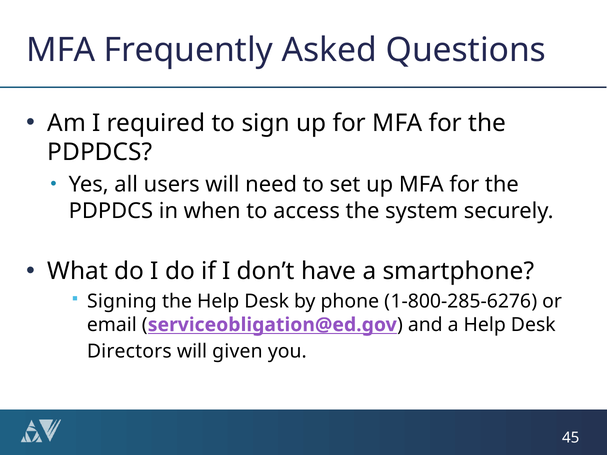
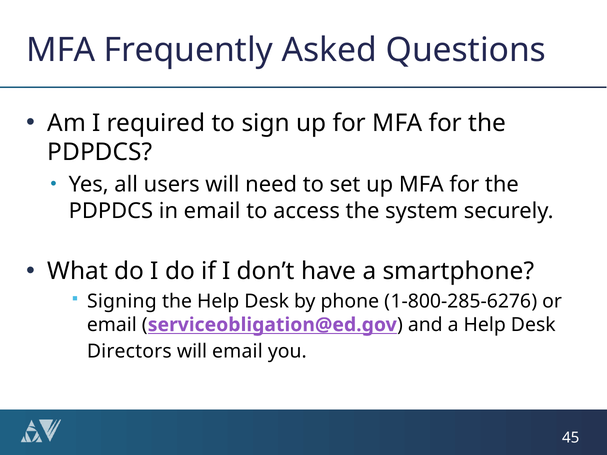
in when: when -> email
will given: given -> email
